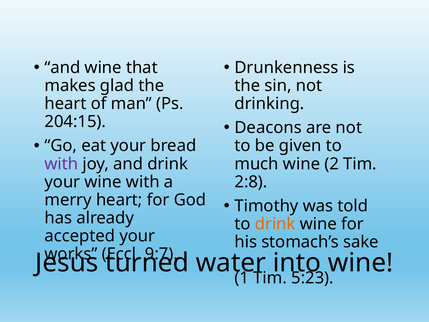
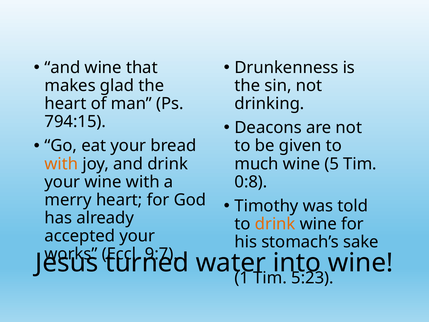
204:15: 204:15 -> 794:15
with at (61, 164) colour: purple -> orange
2: 2 -> 5
2:8: 2:8 -> 0:8
